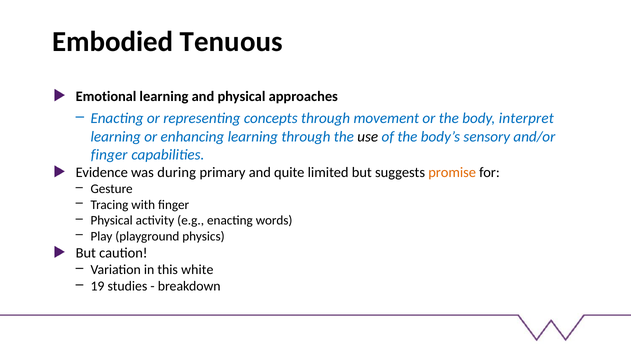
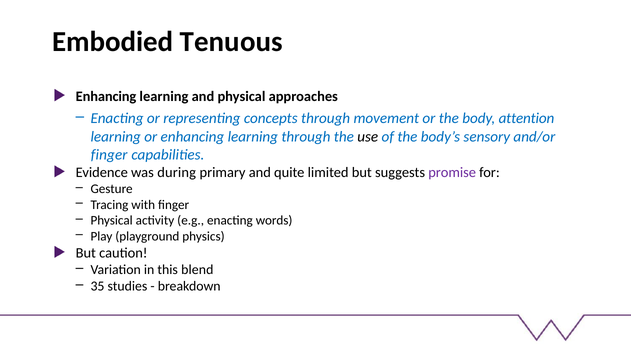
Emotional at (106, 96): Emotional -> Enhancing
interpret: interpret -> attention
promise colour: orange -> purple
white: white -> blend
19: 19 -> 35
